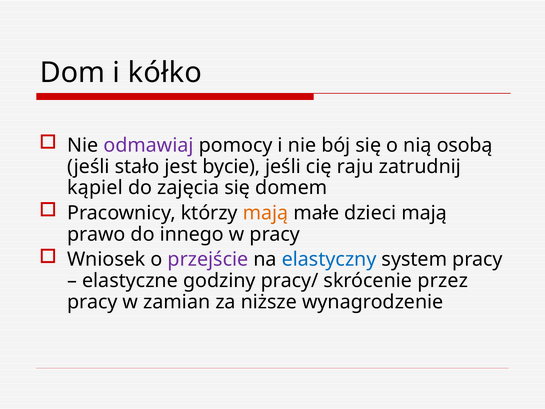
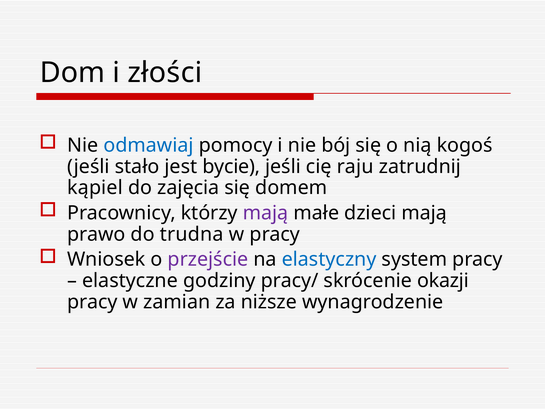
kółko: kółko -> złości
odmawiaj colour: purple -> blue
osobą: osobą -> kogoś
mają at (266, 213) colour: orange -> purple
innego: innego -> trudna
przez: przez -> okazji
